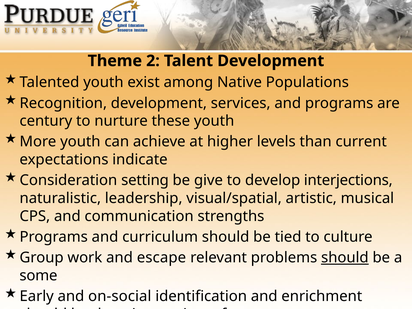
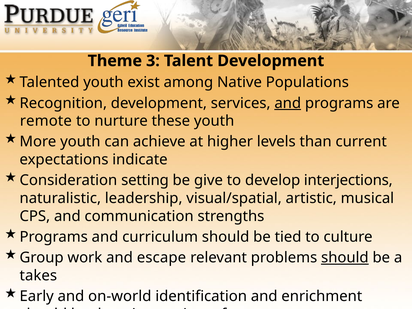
2: 2 -> 3
and at (288, 103) underline: none -> present
century: century -> remote
some: some -> takes
on-social: on-social -> on-world
